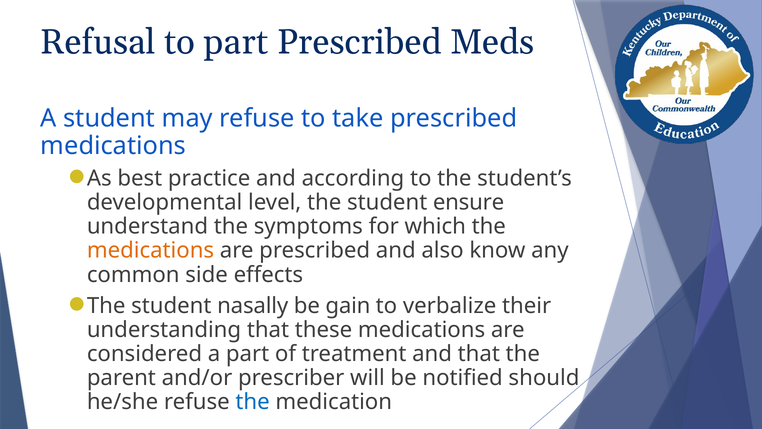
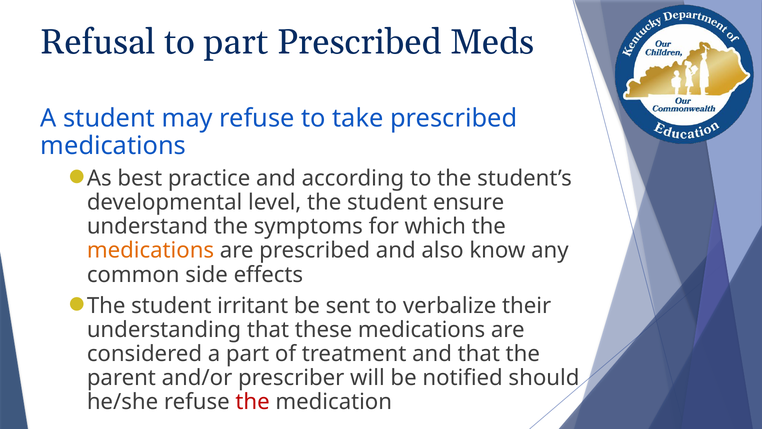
nasally: nasally -> irritant
gain: gain -> sent
the at (253, 402) colour: blue -> red
